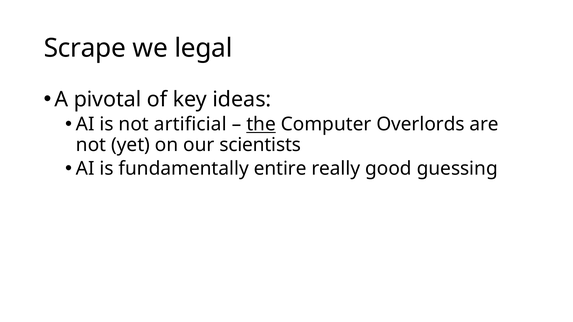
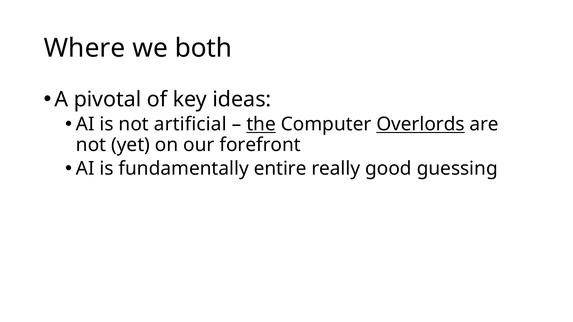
Scrape: Scrape -> Where
legal: legal -> both
Overlords underline: none -> present
scientists: scientists -> forefront
